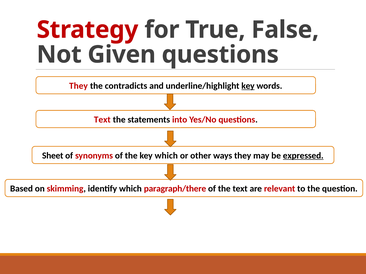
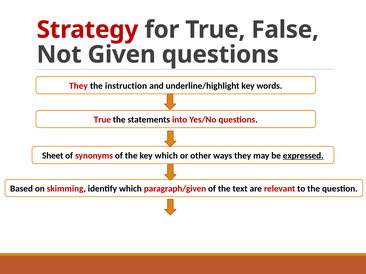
contradicts: contradicts -> instruction
key at (248, 86) underline: present -> none
Text at (102, 120): Text -> True
paragraph/there: paragraph/there -> paragraph/given
